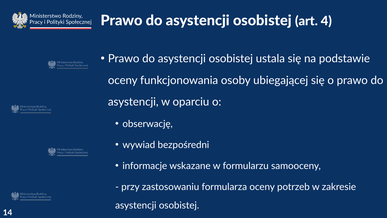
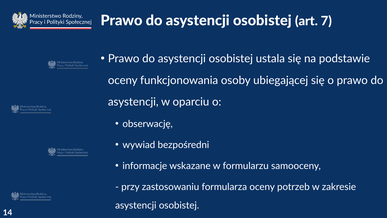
4: 4 -> 7
